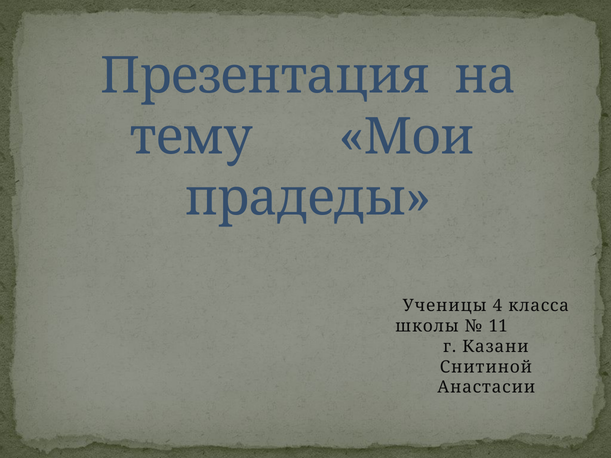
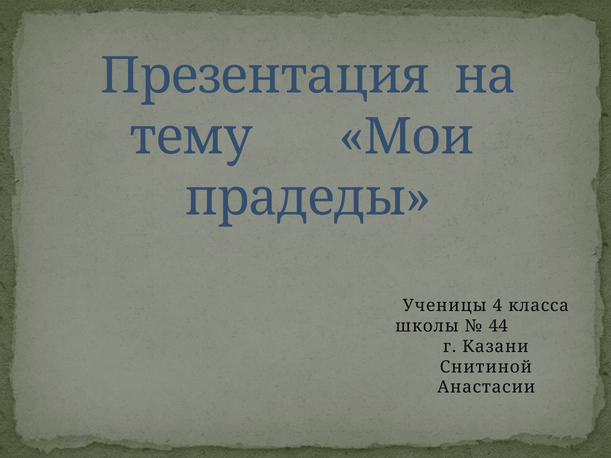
11: 11 -> 44
